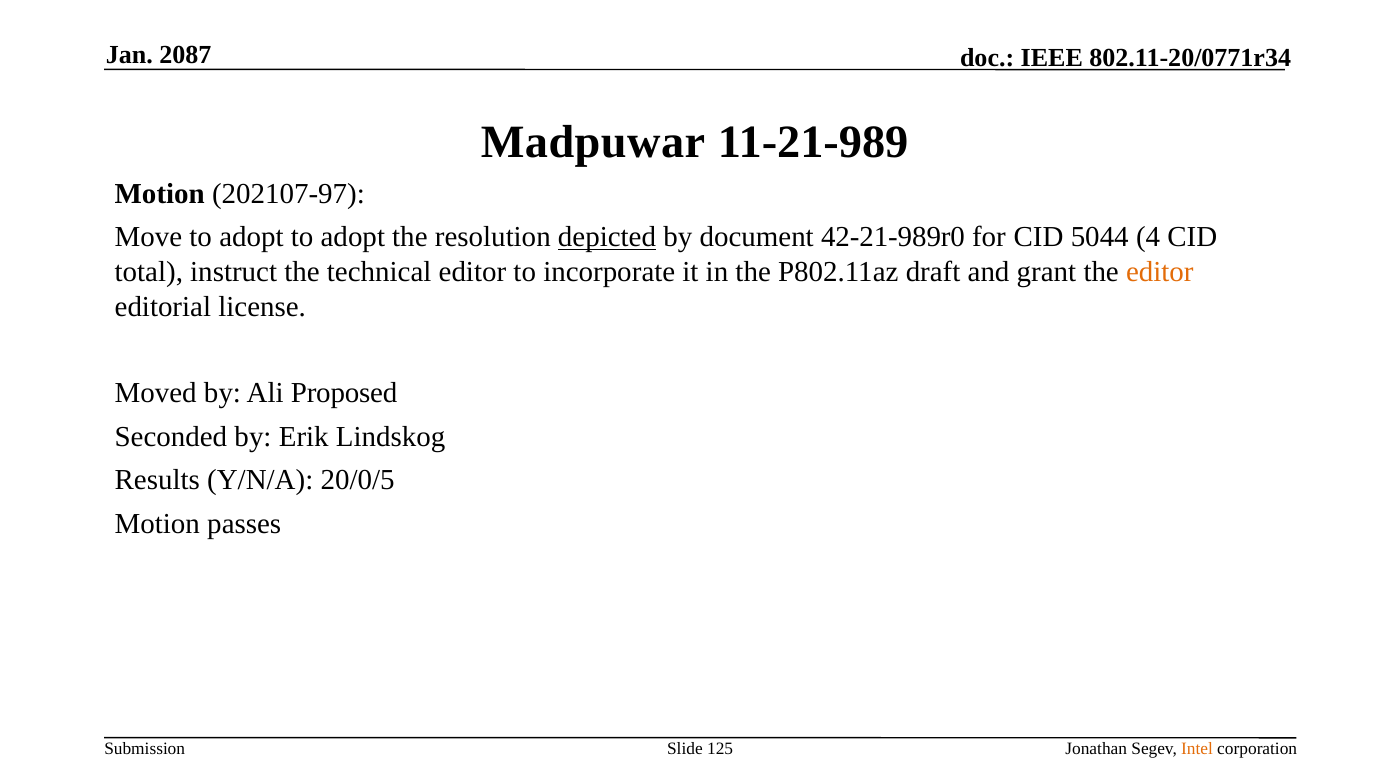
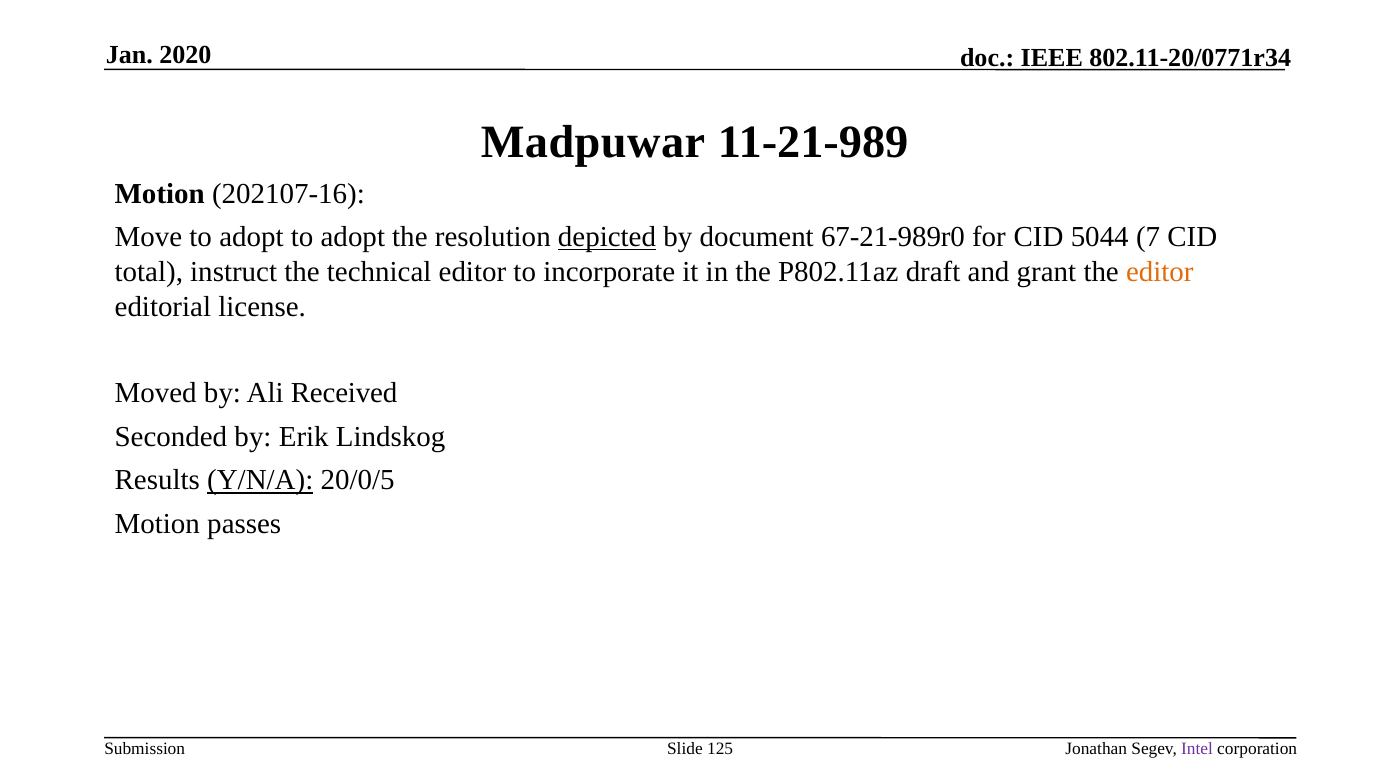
2087: 2087 -> 2020
202107-97: 202107-97 -> 202107-16
42-21-989r0: 42-21-989r0 -> 67-21-989r0
4: 4 -> 7
Proposed: Proposed -> Received
Y/N/A underline: none -> present
Intel colour: orange -> purple
